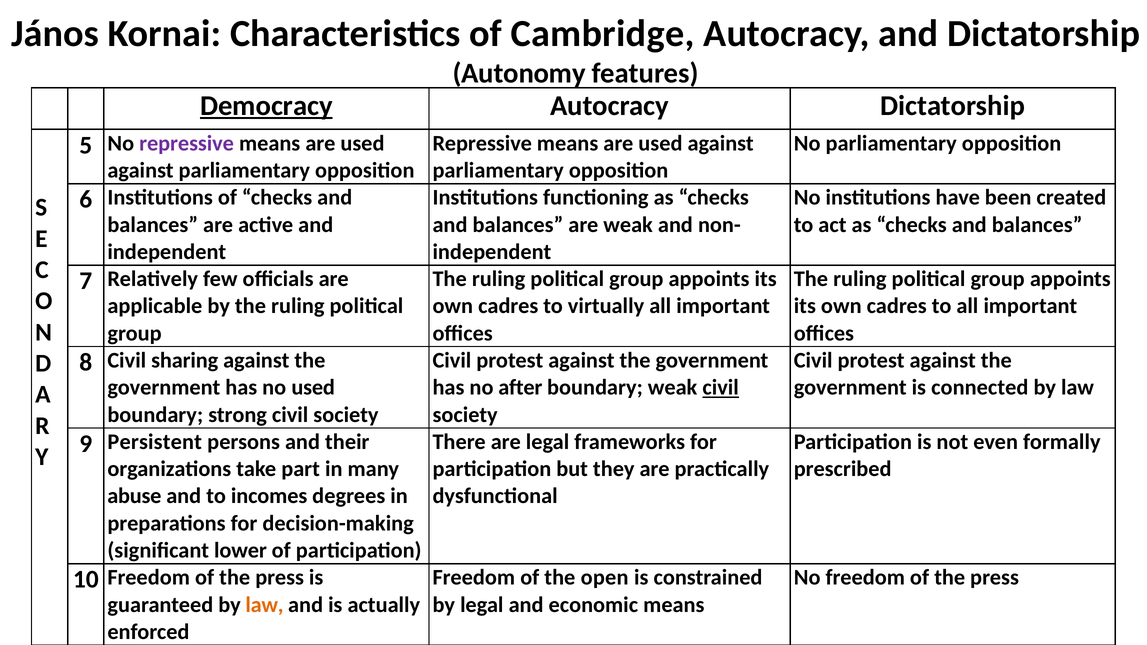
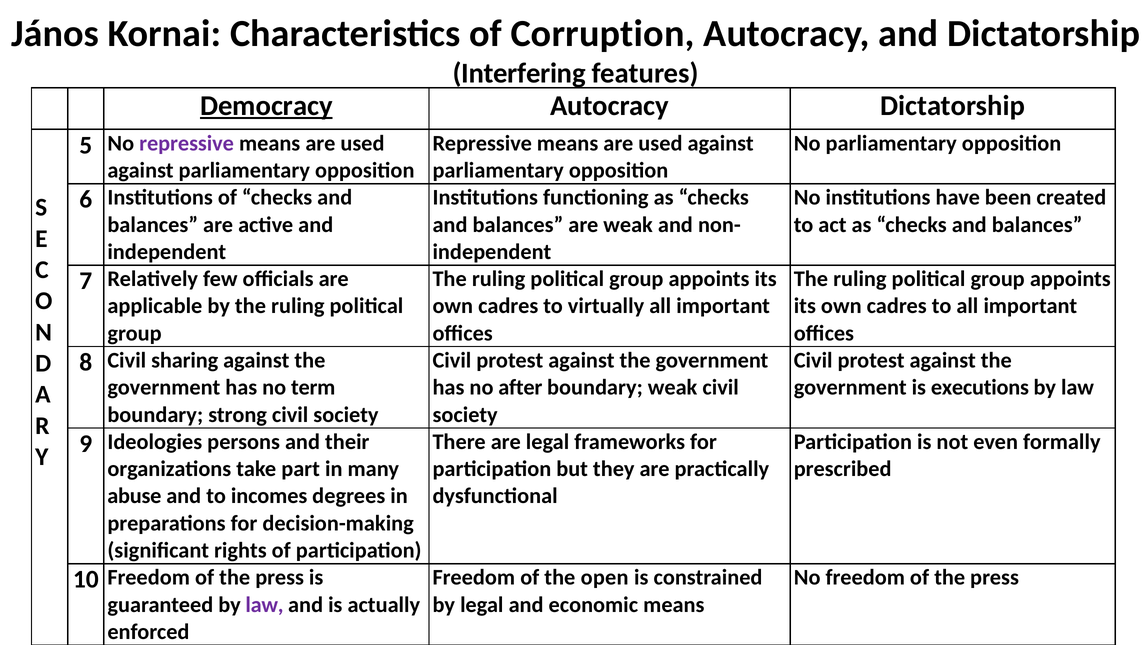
Cambridge: Cambridge -> Corruption
Autonomy: Autonomy -> Interfering
no used: used -> term
civil at (721, 388) underline: present -> none
connected: connected -> executions
Persistent: Persistent -> Ideologies
lower: lower -> rights
law at (264, 605) colour: orange -> purple
